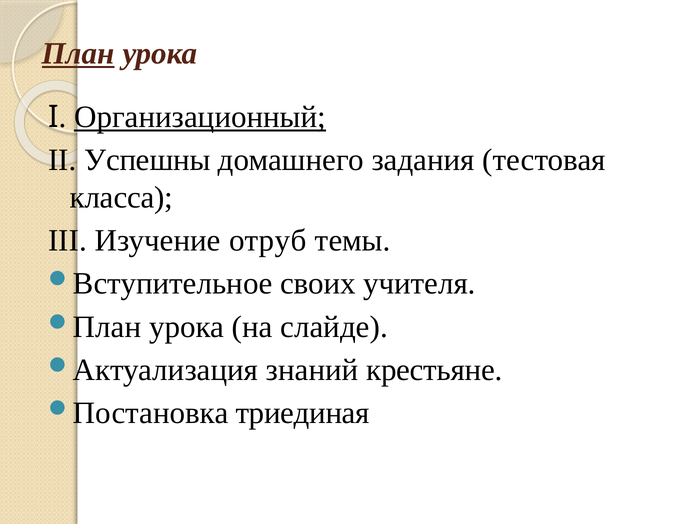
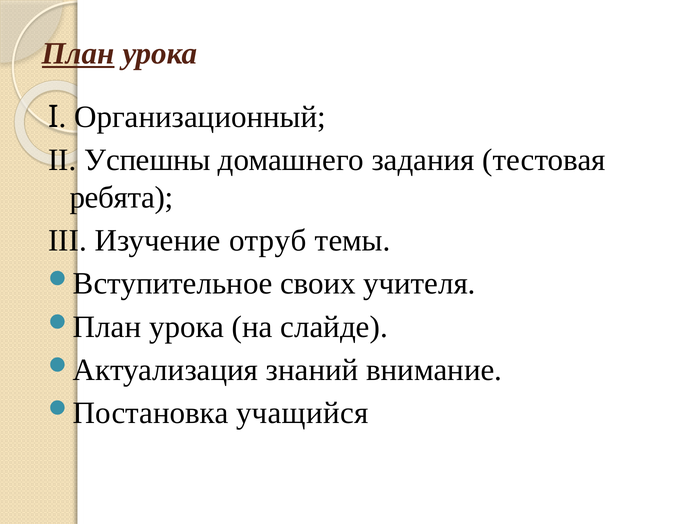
Организационный underline: present -> none
класса: класса -> ребята
крестьяне: крестьяне -> внимание
триединая: триединая -> учащийся
